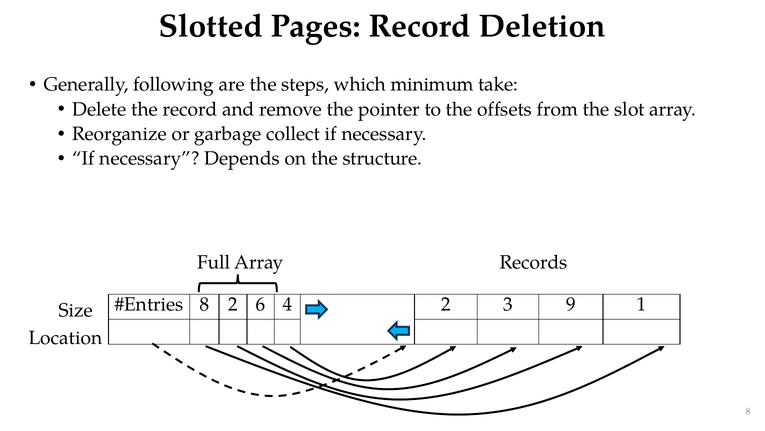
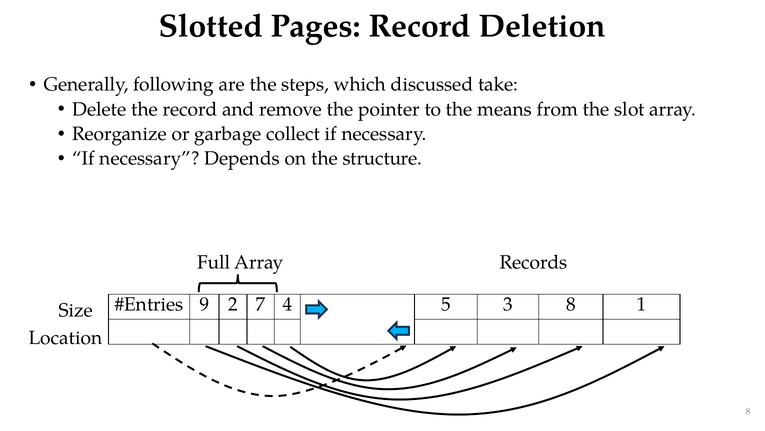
minimum: minimum -> discussed
offsets: offsets -> means
8 at (204, 304): 8 -> 9
6: 6 -> 7
4 2: 2 -> 5
3 9: 9 -> 8
